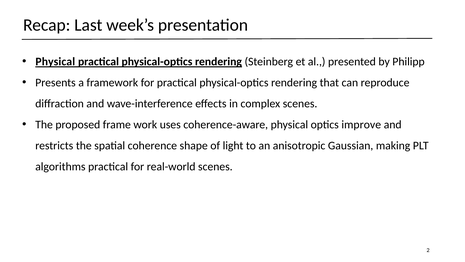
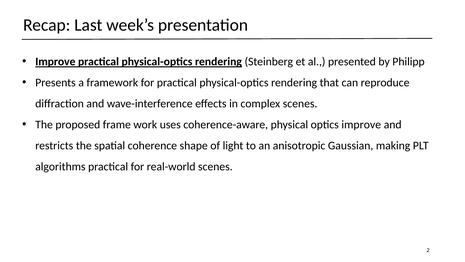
Physical at (55, 62): Physical -> Improve
